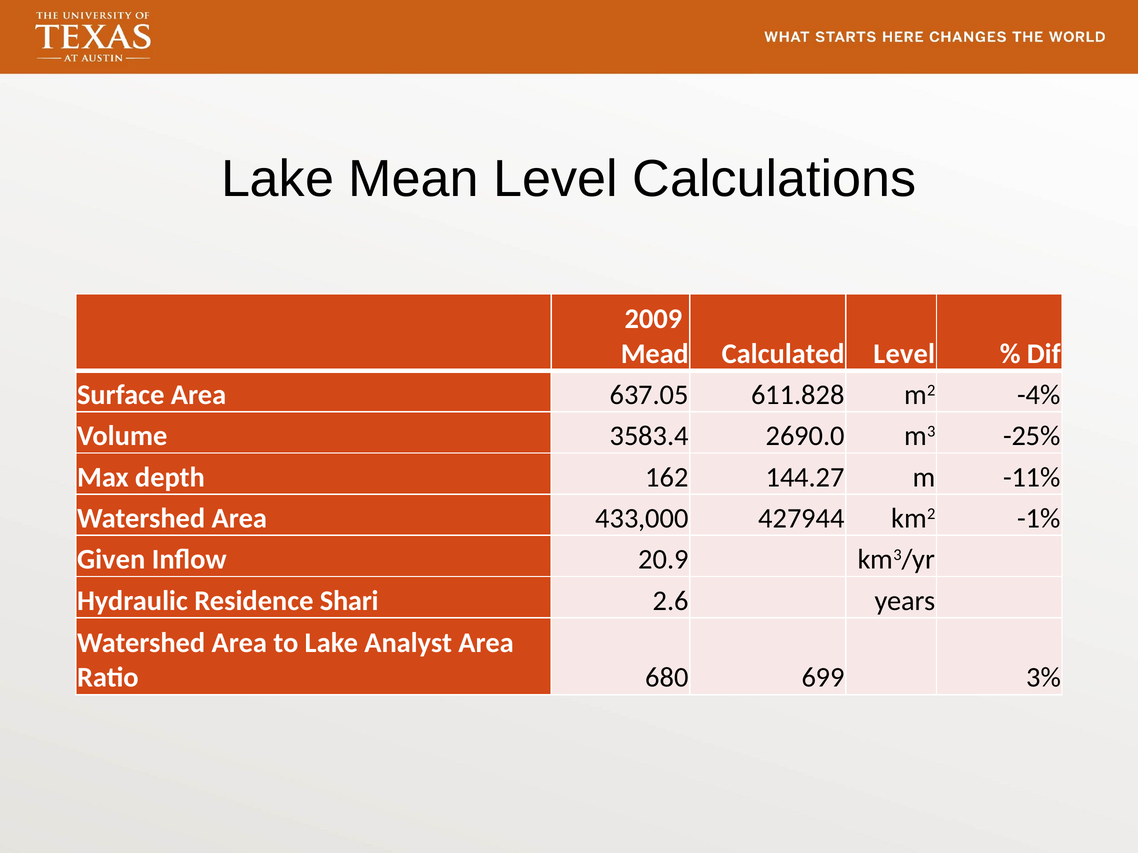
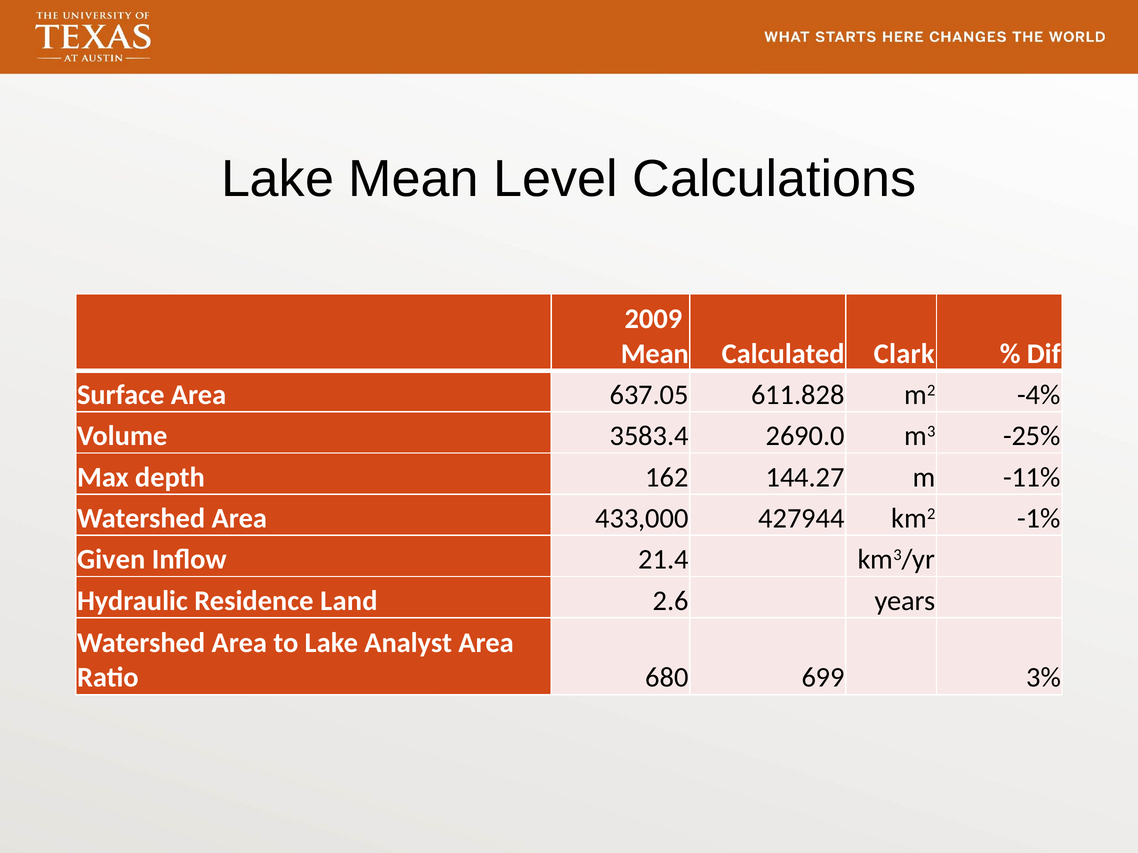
Mead at (655, 354): Mead -> Mean
Calculated Level: Level -> Clark
20.9: 20.9 -> 21.4
Shari: Shari -> Land
